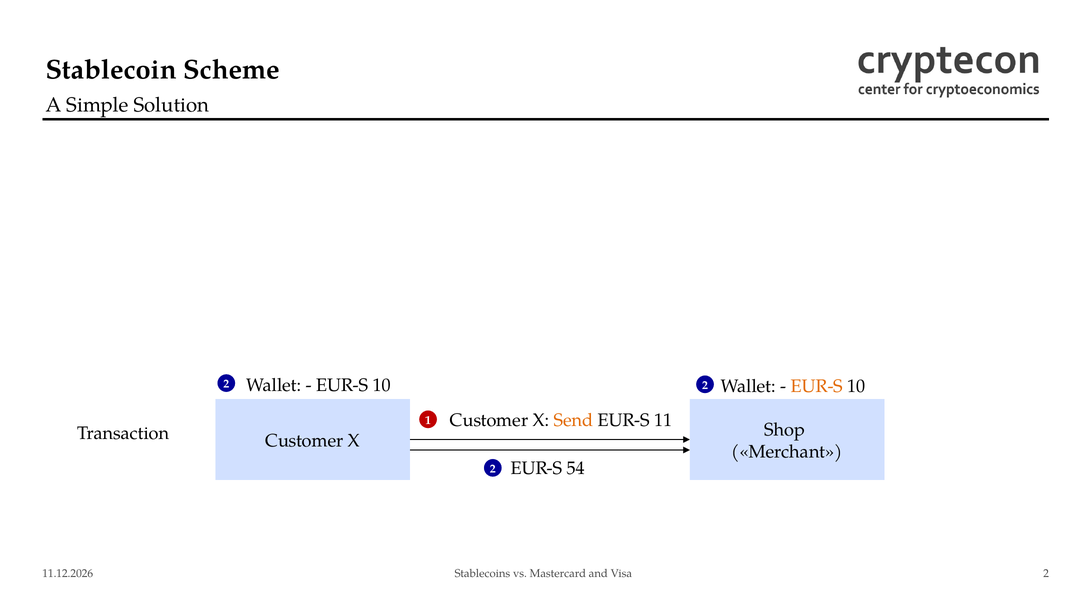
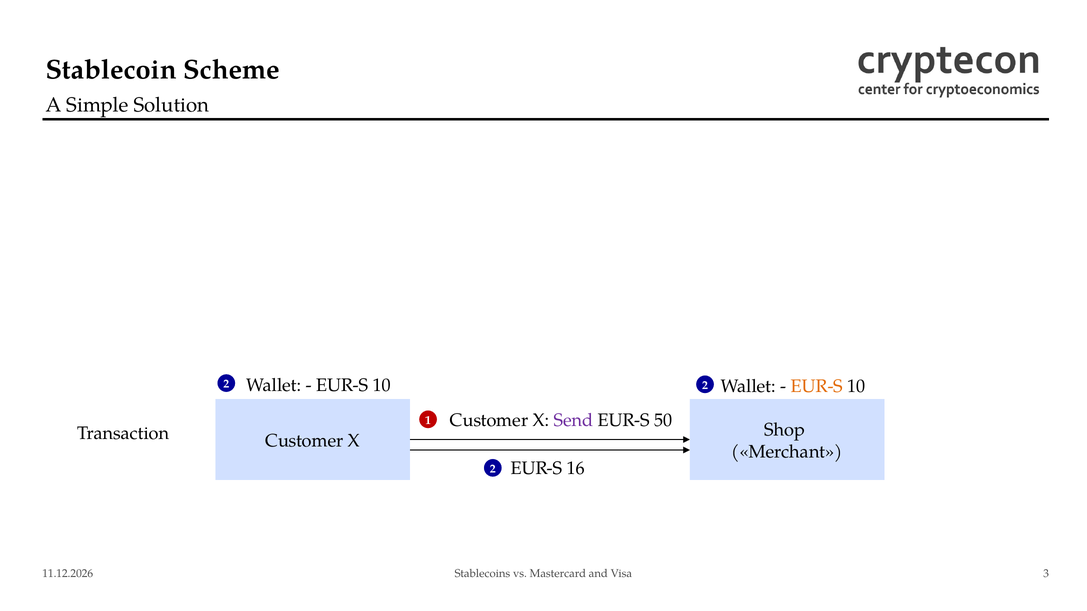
Send colour: orange -> purple
11: 11 -> 50
54: 54 -> 16
2 at (1046, 574): 2 -> 3
